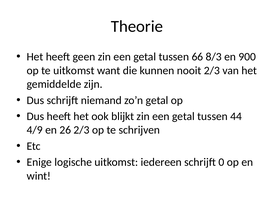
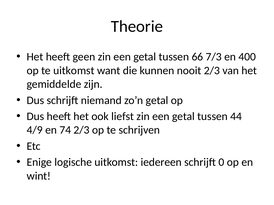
8/3: 8/3 -> 7/3
900: 900 -> 400
blijkt: blijkt -> liefst
26: 26 -> 74
